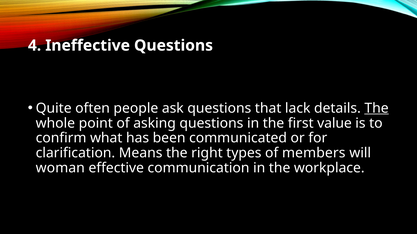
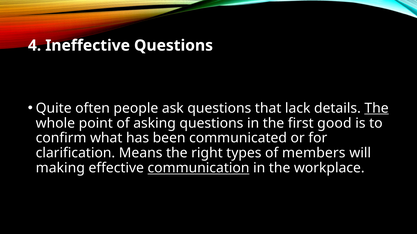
value: value -> good
woman: woman -> making
communication underline: none -> present
